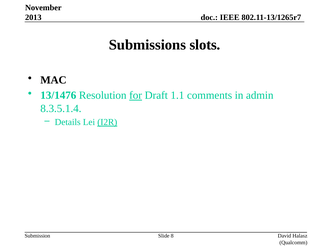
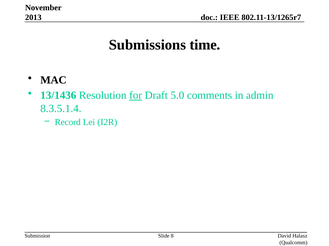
slots: slots -> time
13/1476: 13/1476 -> 13/1436
1.1: 1.1 -> 5.0
Details: Details -> Record
I2R underline: present -> none
